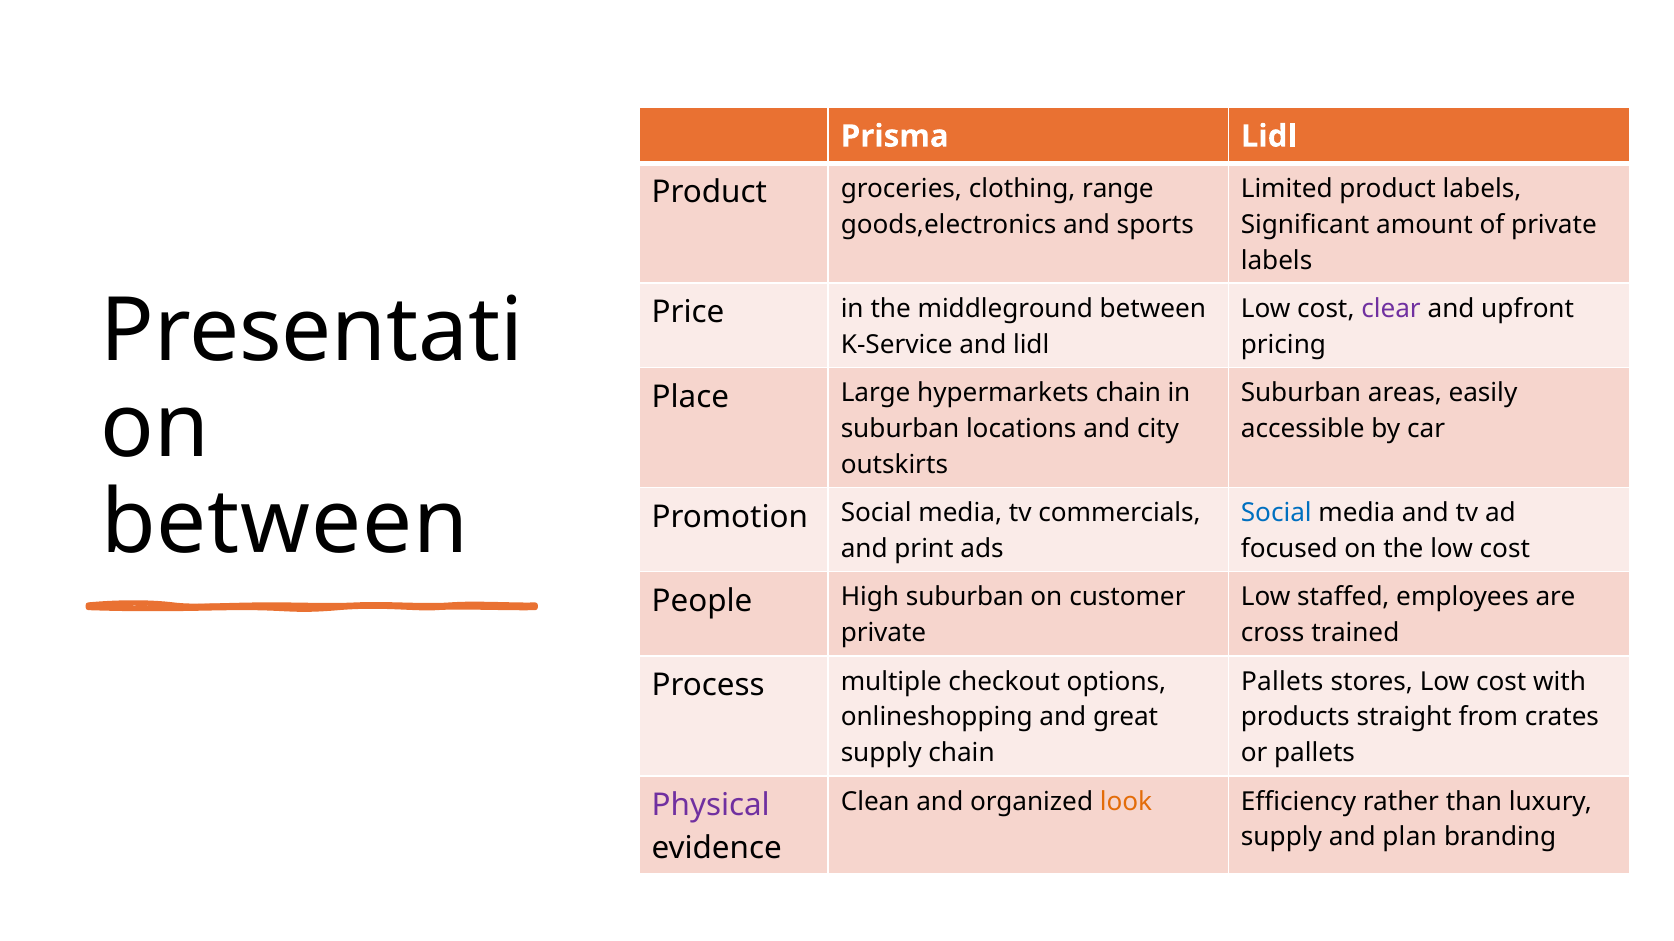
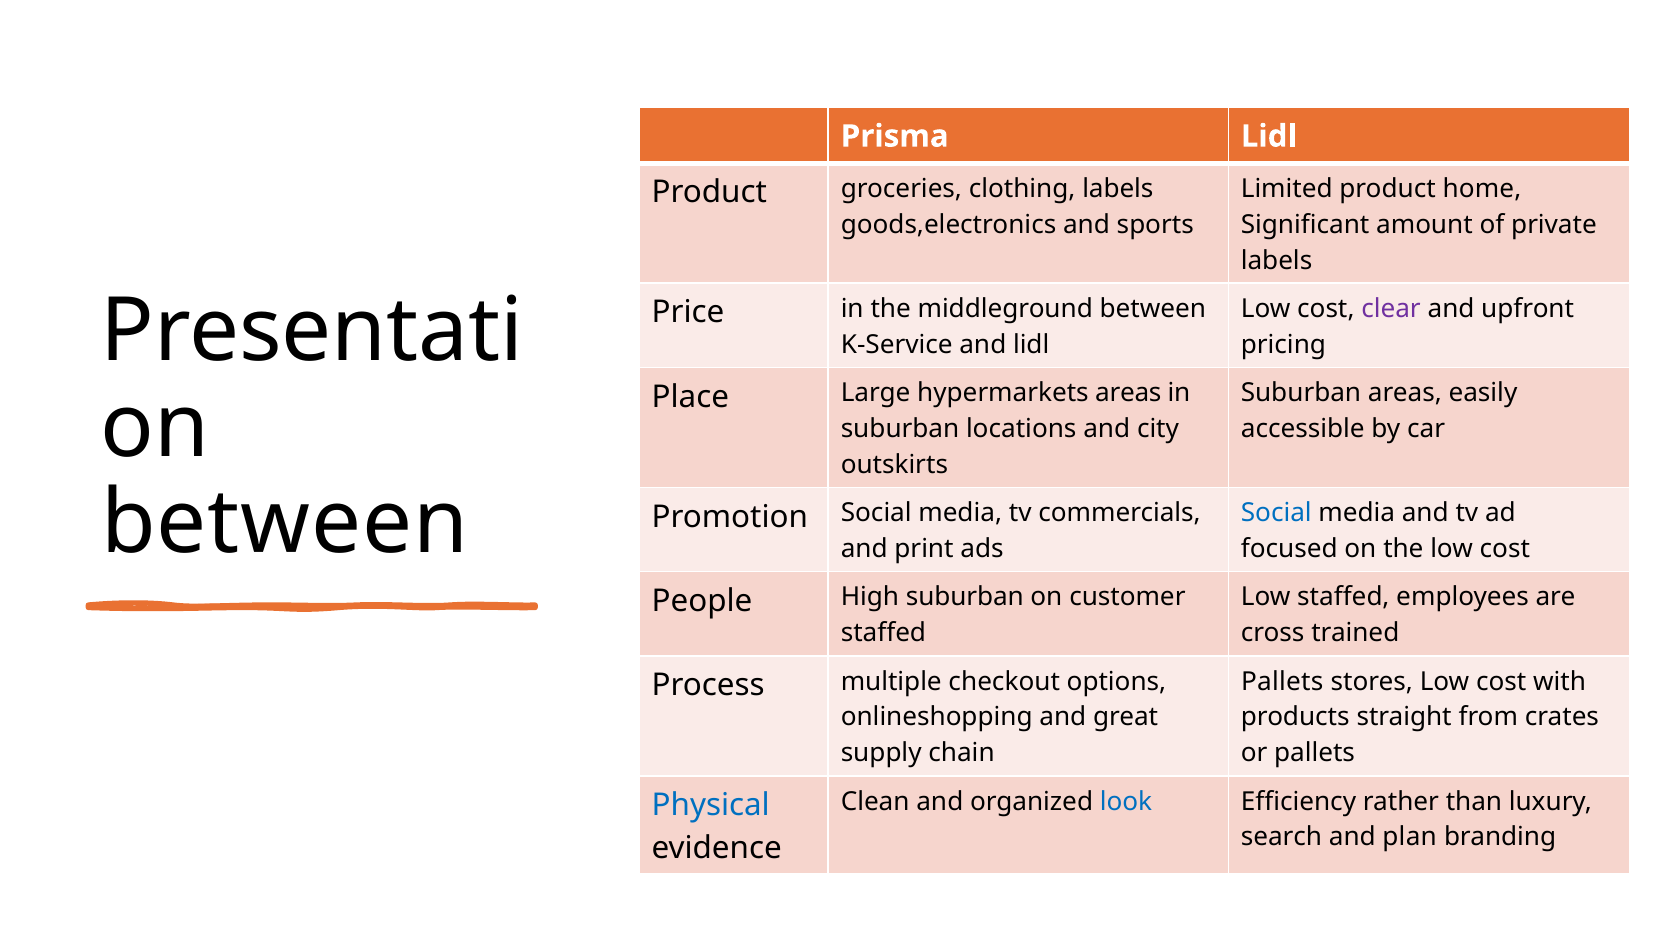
product labels: labels -> home
clothing range: range -> labels
hypermarkets chain: chain -> areas
private at (883, 633): private -> staffed
look colour: orange -> blue
Physical colour: purple -> blue
supply at (1281, 838): supply -> search
